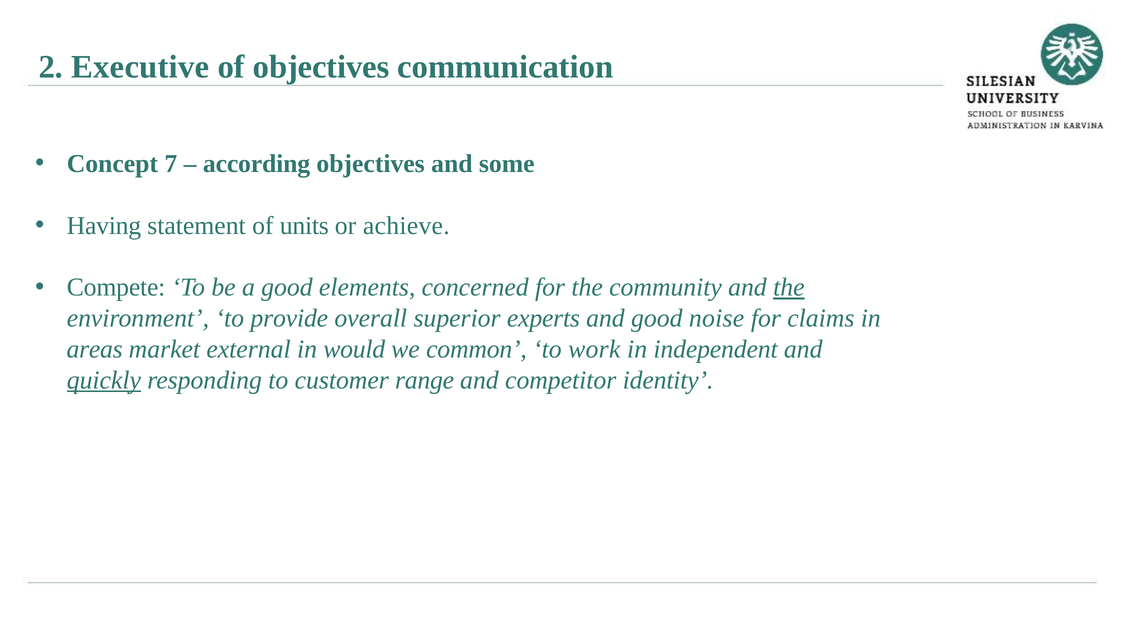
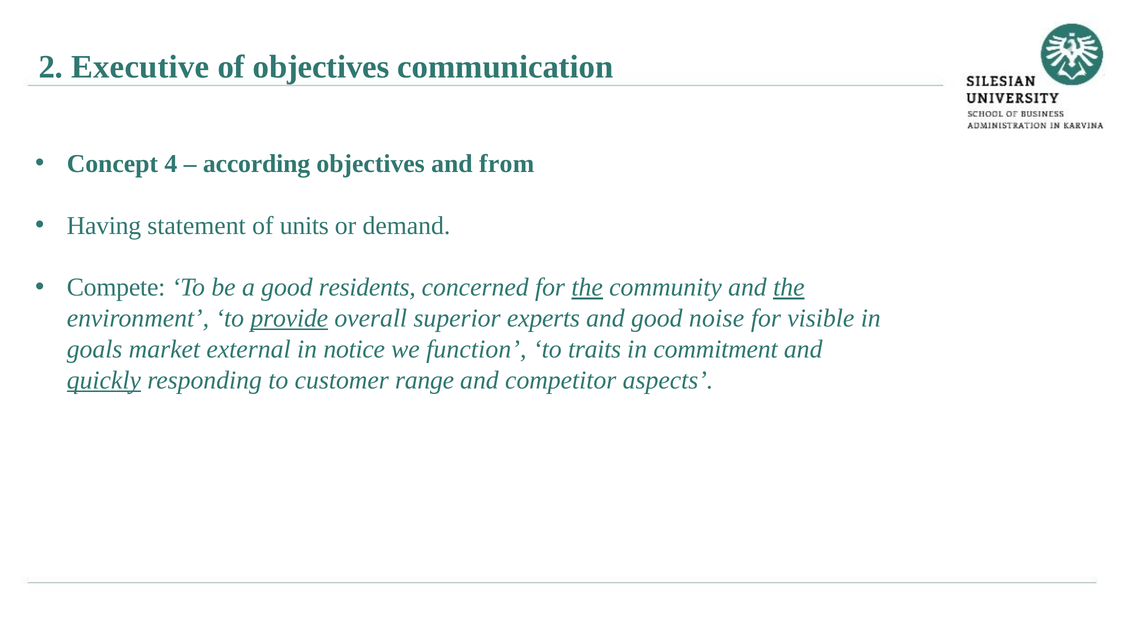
7: 7 -> 4
some: some -> from
achieve: achieve -> demand
elements: elements -> residents
the at (587, 288) underline: none -> present
provide underline: none -> present
claims: claims -> visible
areas: areas -> goals
would: would -> notice
common: common -> function
work: work -> traits
independent: independent -> commitment
identity: identity -> aspects
